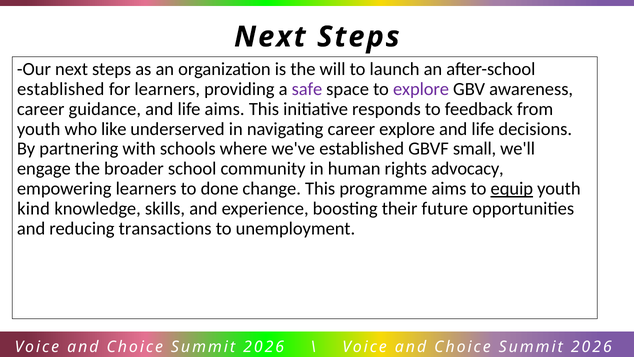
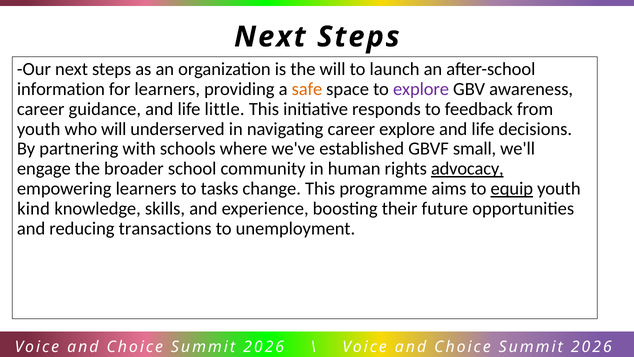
established at (61, 89): established -> information
safe colour: purple -> orange
life aims: aims -> little
who like: like -> will
advocacy underline: none -> present
done: done -> tasks
